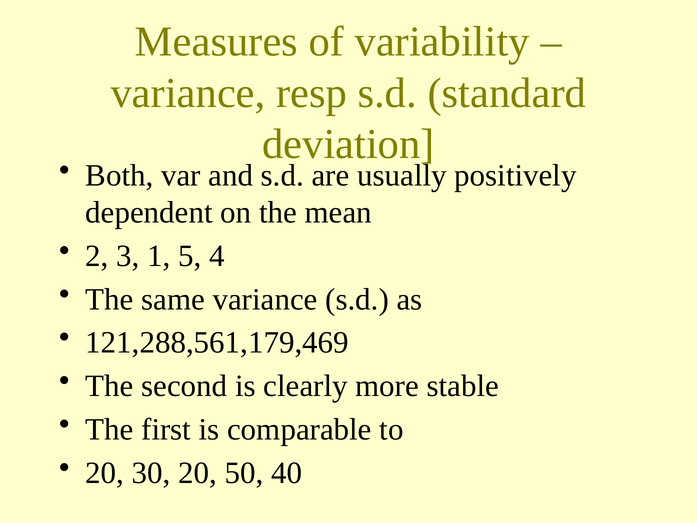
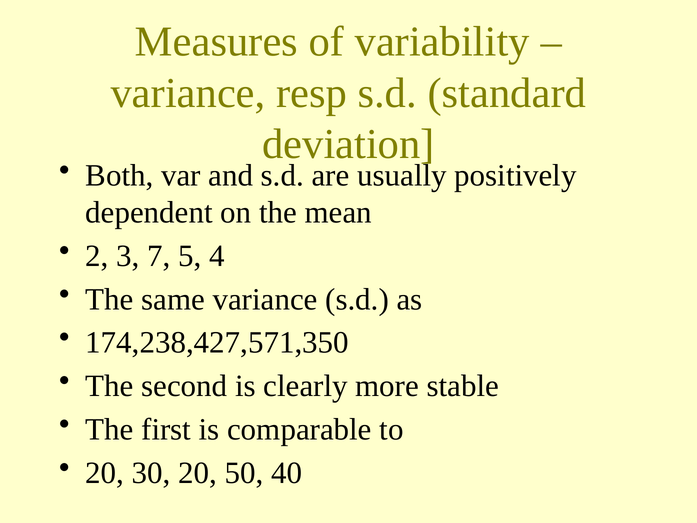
1: 1 -> 7
121,288,561,179,469: 121,288,561,179,469 -> 174,238,427,571,350
